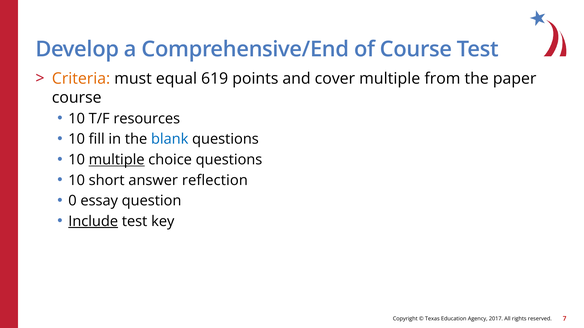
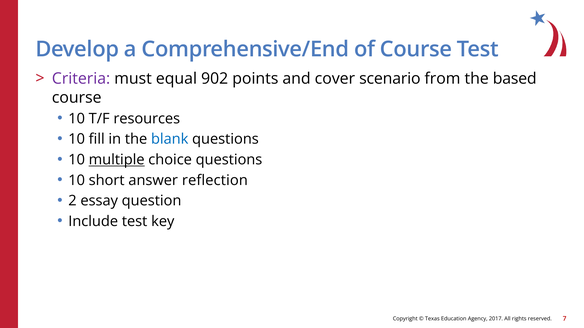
Criteria colour: orange -> purple
619: 619 -> 902
cover multiple: multiple -> scenario
paper: paper -> based
0: 0 -> 2
Include underline: present -> none
